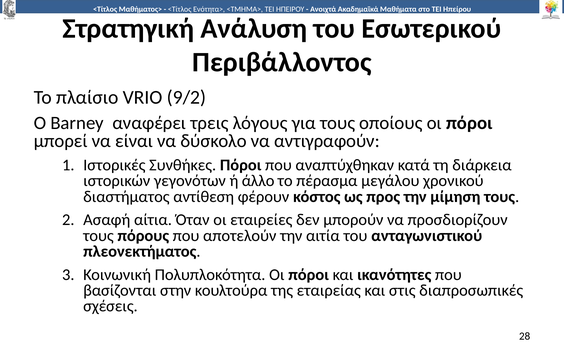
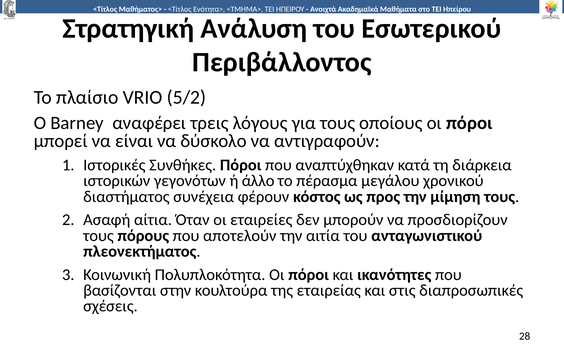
9/2: 9/2 -> 5/2
αντίθεση: αντίθεση -> συνέχεια
